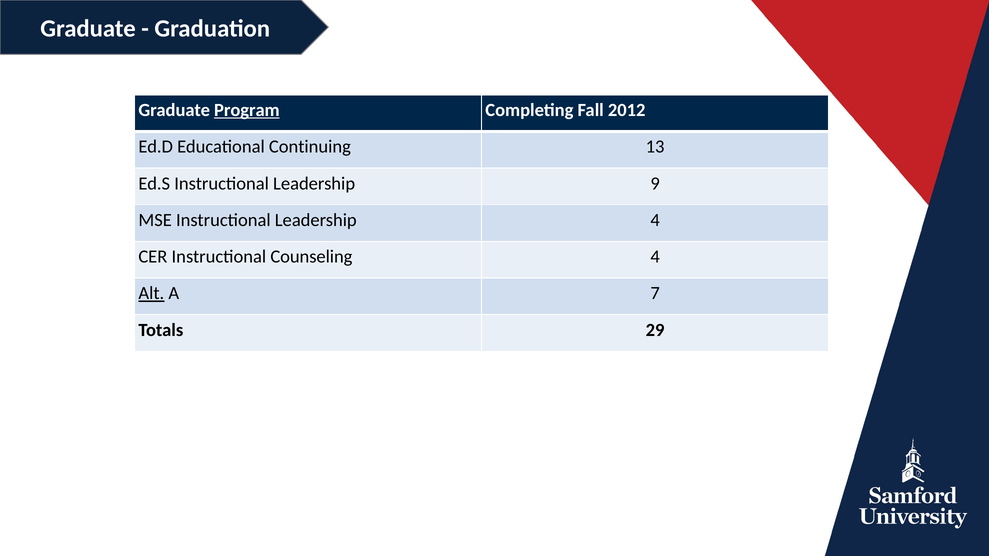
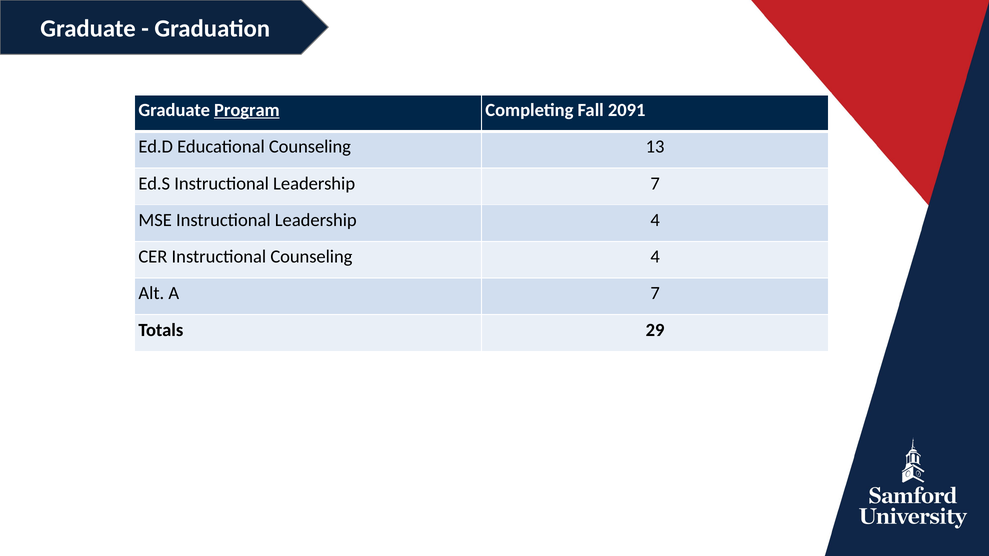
2012: 2012 -> 2091
Educational Continuing: Continuing -> Counseling
Leadership 9: 9 -> 7
Alt underline: present -> none
